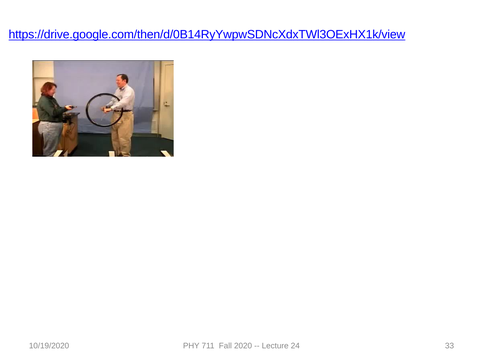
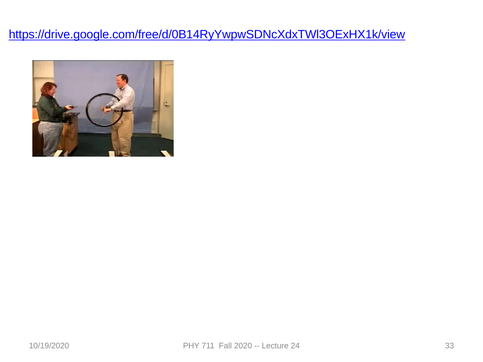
https://drive.google.com/then/d/0B14RyYwpwSDNcXdxTWl3OExHX1k/view: https://drive.google.com/then/d/0B14RyYwpwSDNcXdxTWl3OExHX1k/view -> https://drive.google.com/free/d/0B14RyYwpwSDNcXdxTWl3OExHX1k/view
